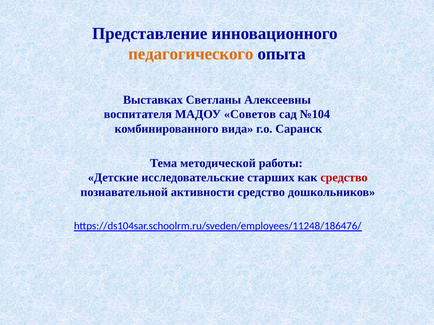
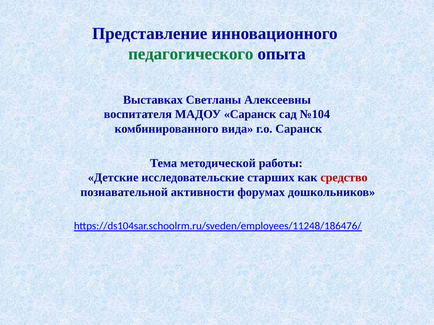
педагогического colour: orange -> green
МАДОУ Советов: Советов -> Саранск
активности средство: средство -> форумах
